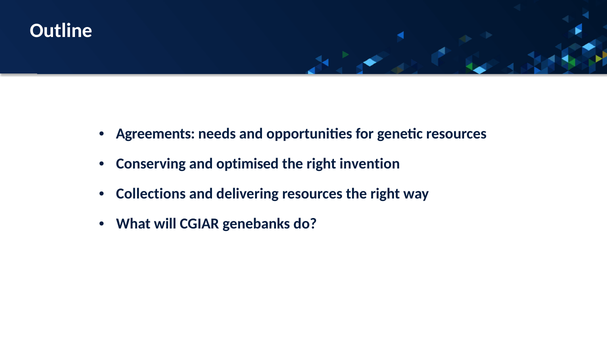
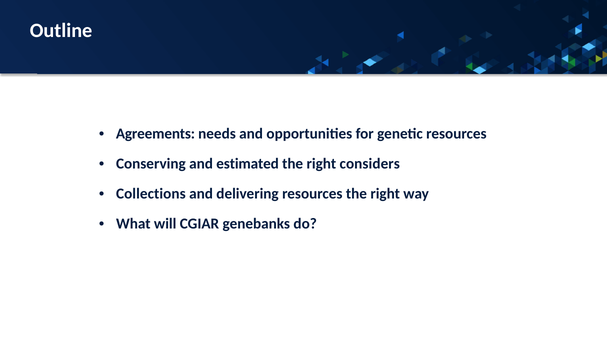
optimised: optimised -> estimated
invention: invention -> considers
